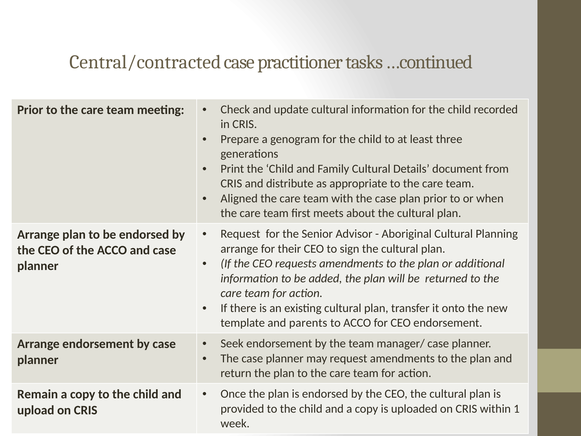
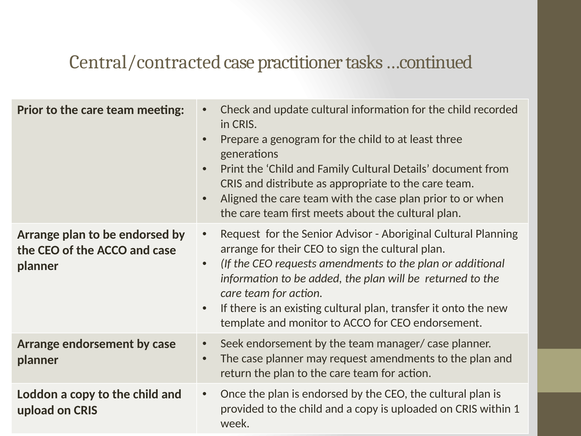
parents: parents -> monitor
Remain: Remain -> Loddon
